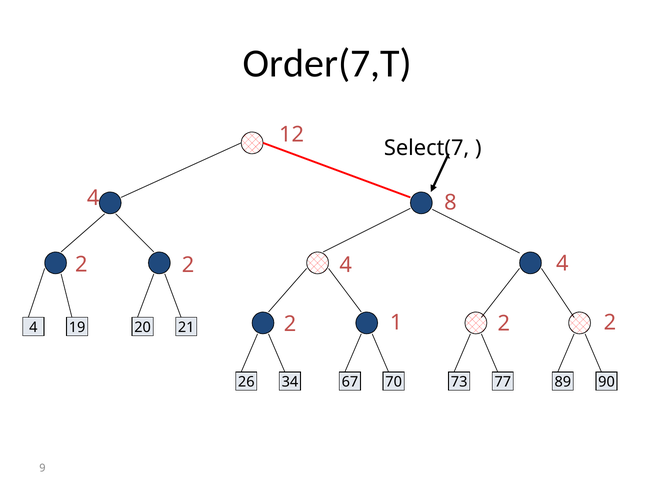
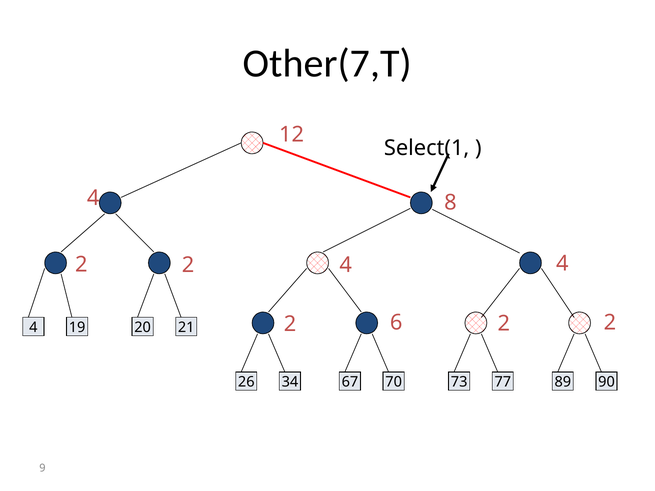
Order(7,T: Order(7,T -> Other(7,T
Select(7: Select(7 -> Select(1
1: 1 -> 6
